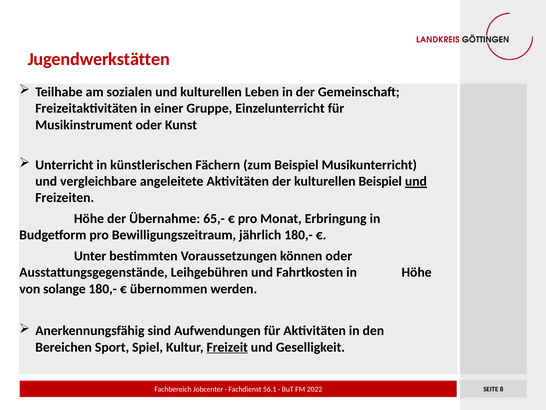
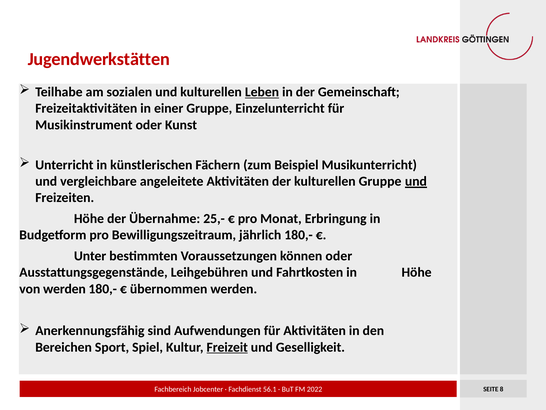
Leben underline: none -> present
kulturellen Beispiel: Beispiel -> Gruppe
65,-: 65,- -> 25,-
von solange: solange -> werden
